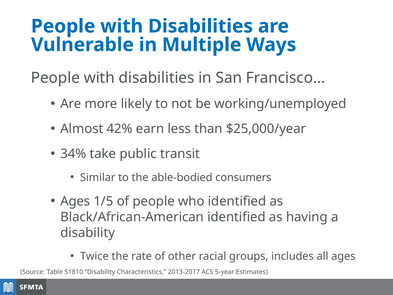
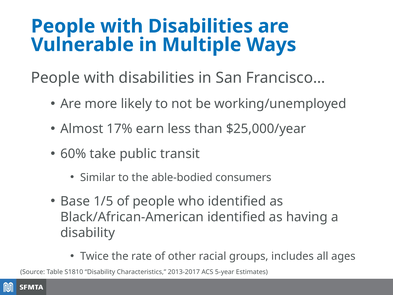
42%: 42% -> 17%
34%: 34% -> 60%
Ages at (75, 201): Ages -> Base
